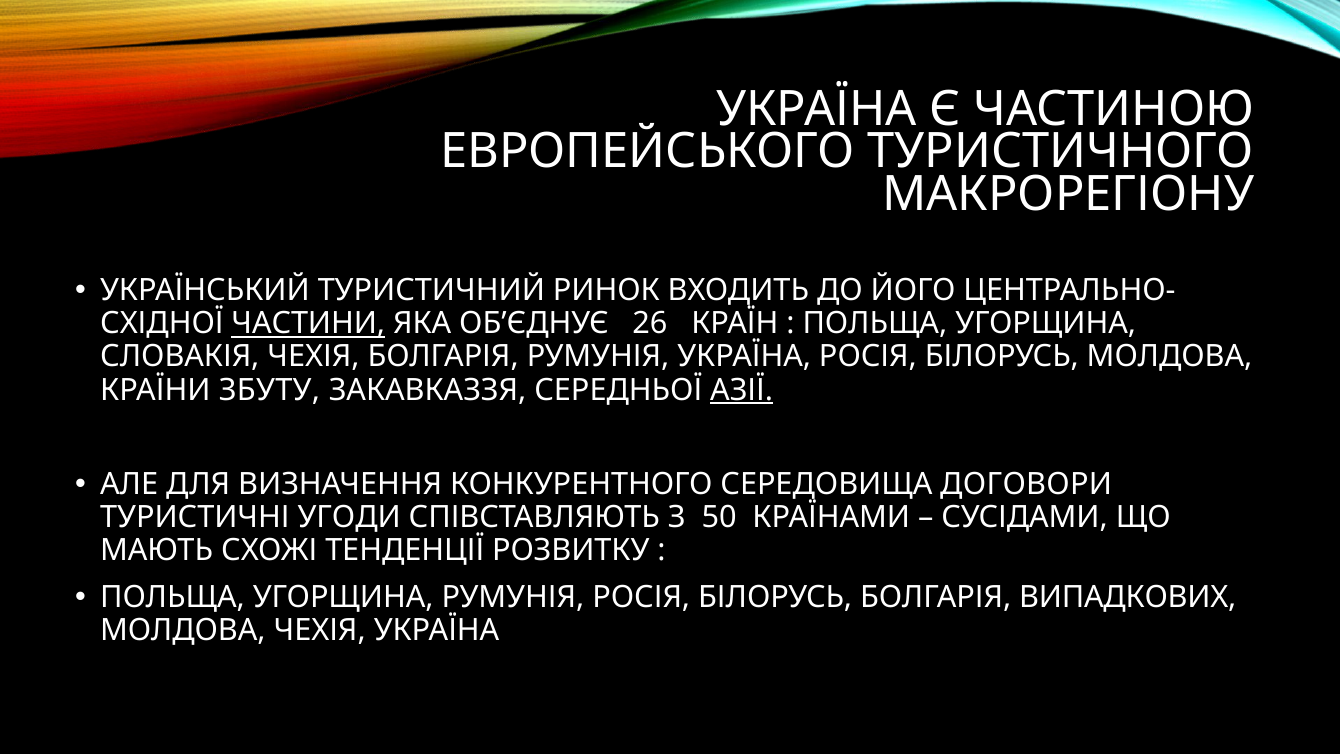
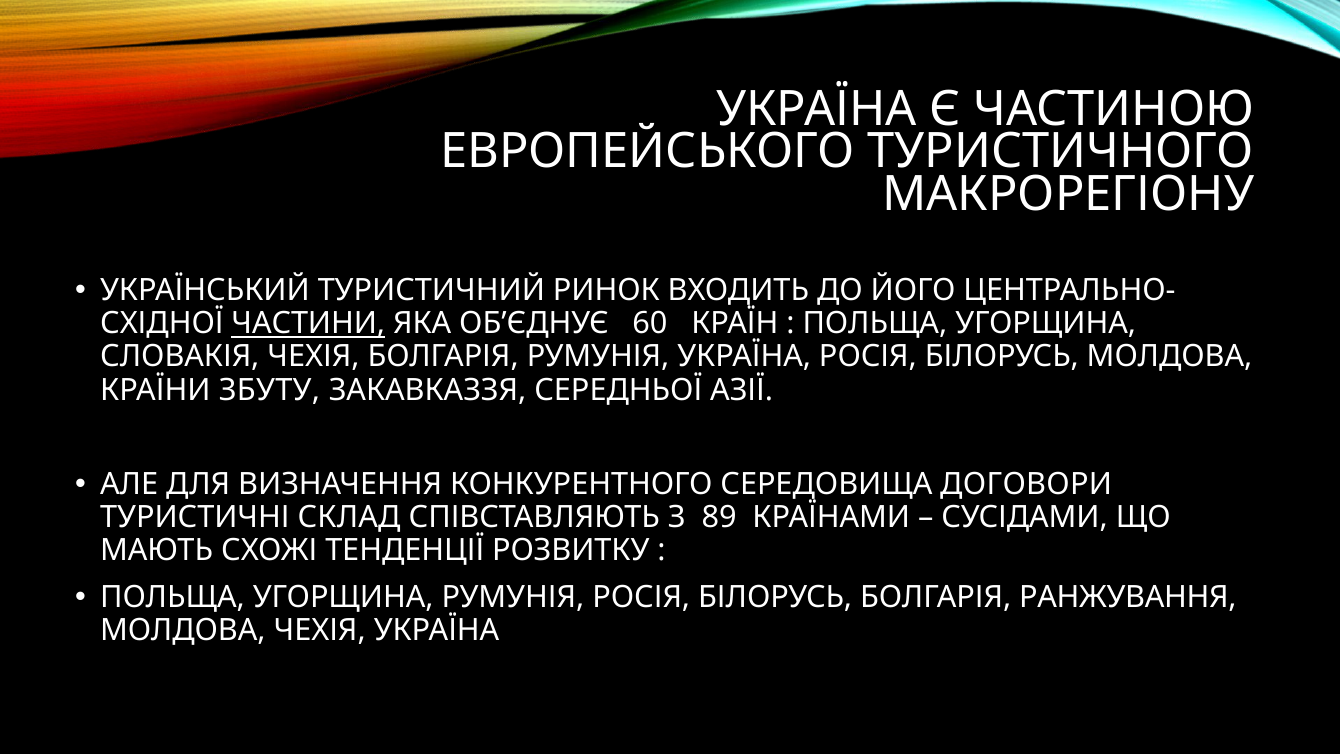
26: 26 -> 60
АЗІЇ underline: present -> none
УГОДИ: УГОДИ -> СКЛАД
50: 50 -> 89
ВИПАДКОВИХ: ВИПАДКОВИХ -> РАНЖУВАННЯ
